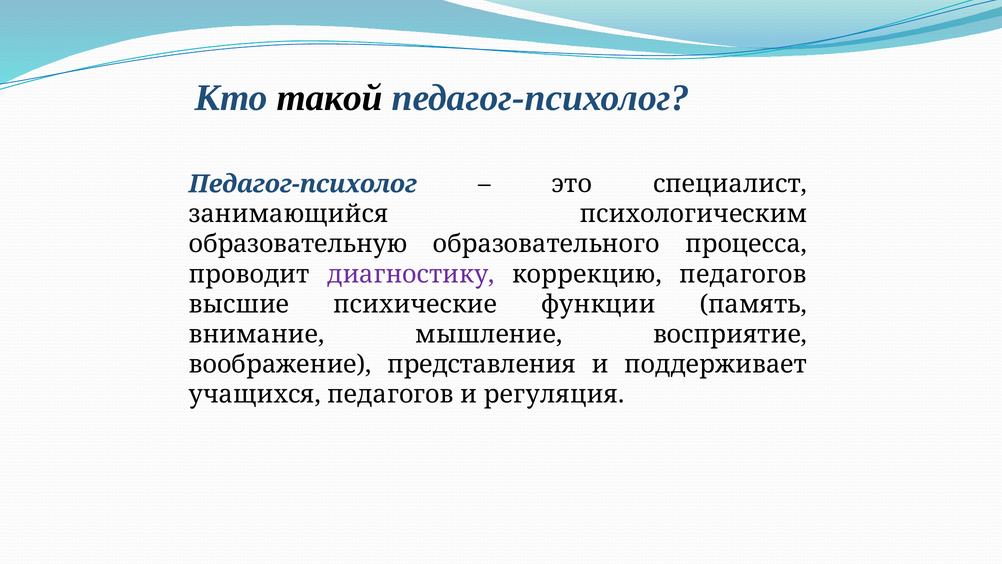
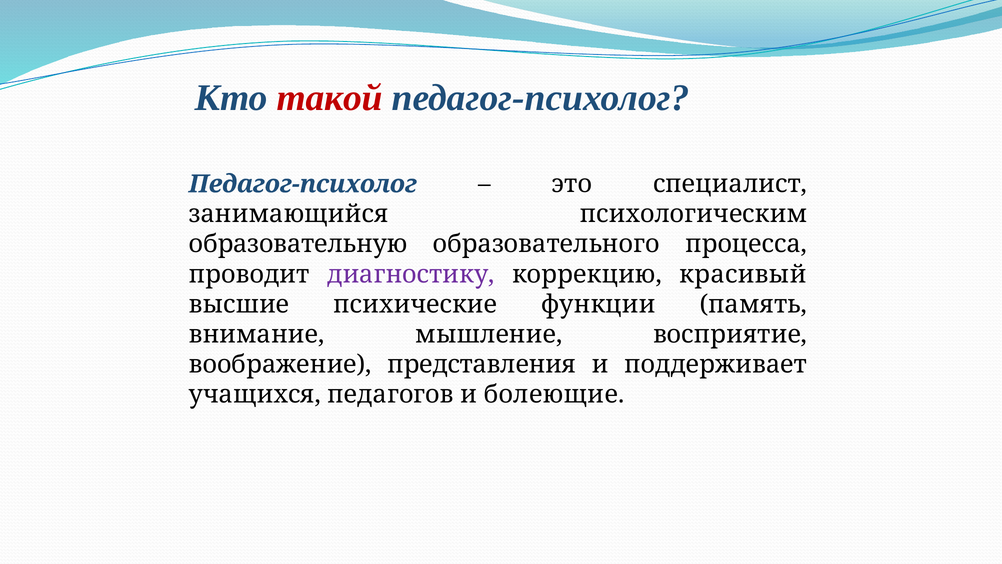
такой colour: black -> red
коррекцию педагогов: педагогов -> красивый
регуляция: регуляция -> болеющие
